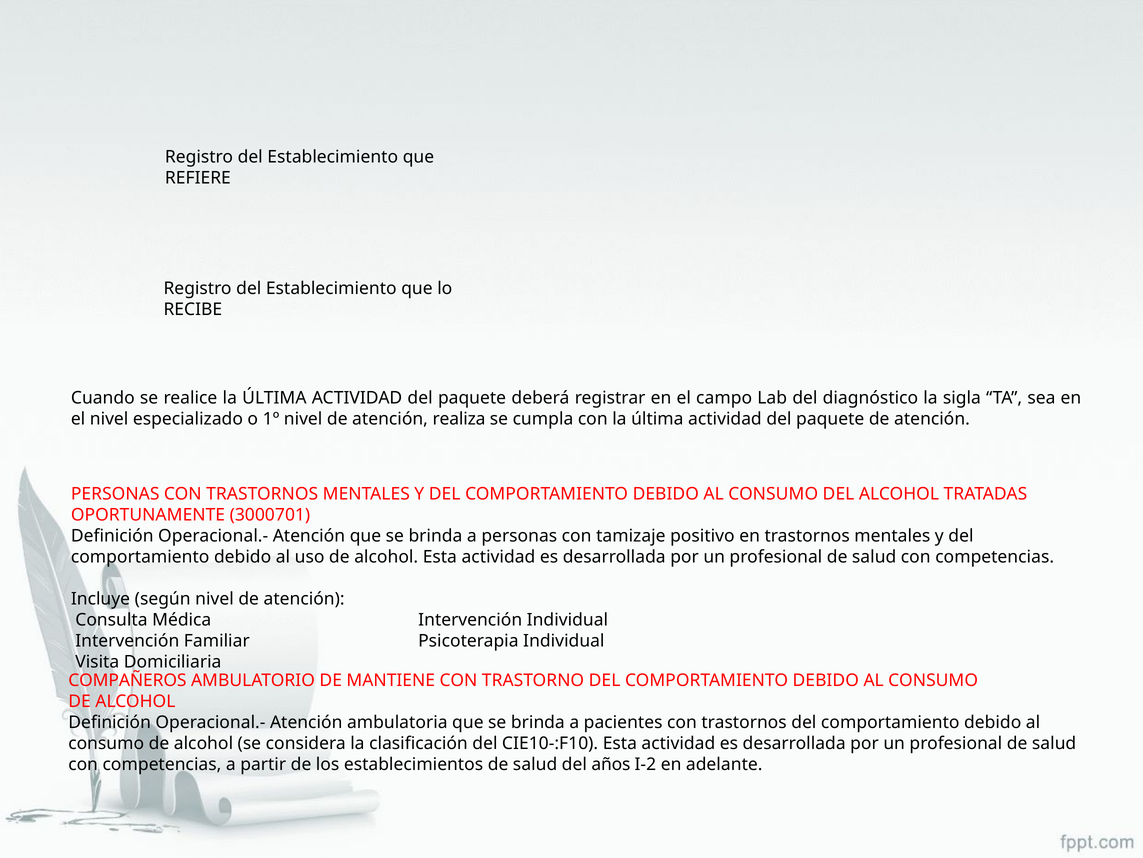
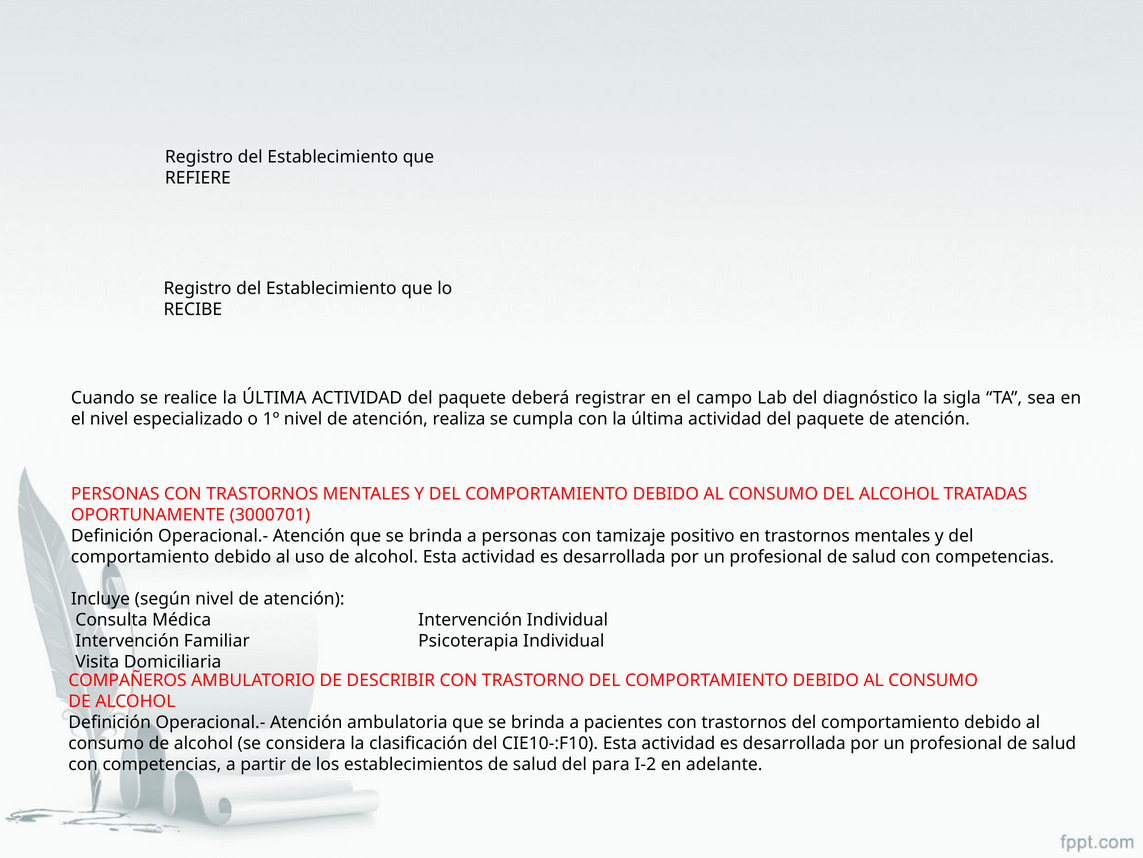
MANTIENE: MANTIENE -> DESCRIBIR
años: años -> para
